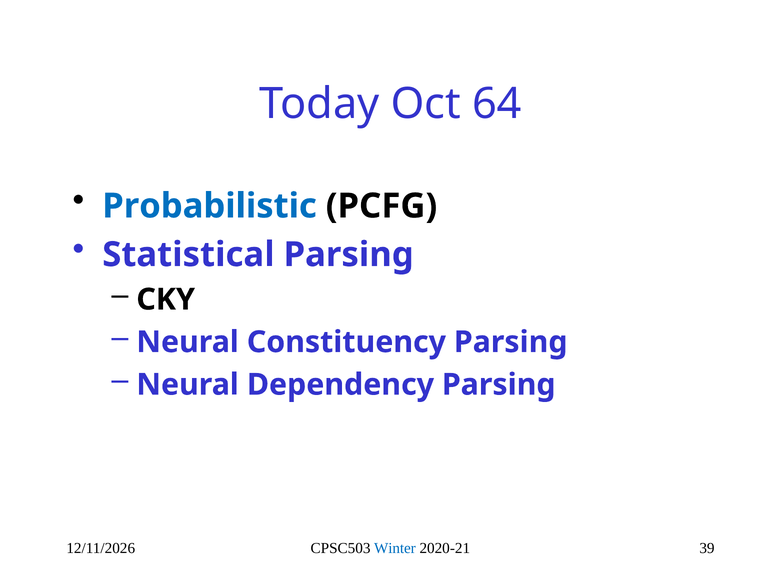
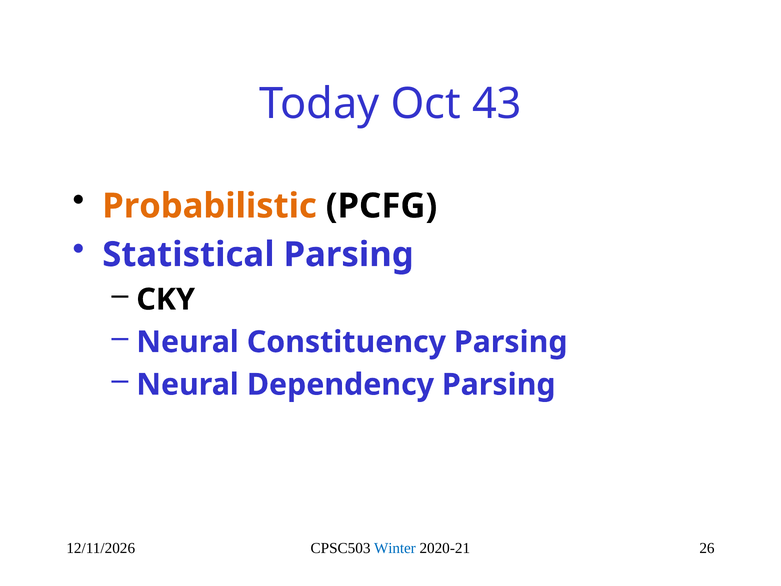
64: 64 -> 43
Probabilistic colour: blue -> orange
39: 39 -> 26
